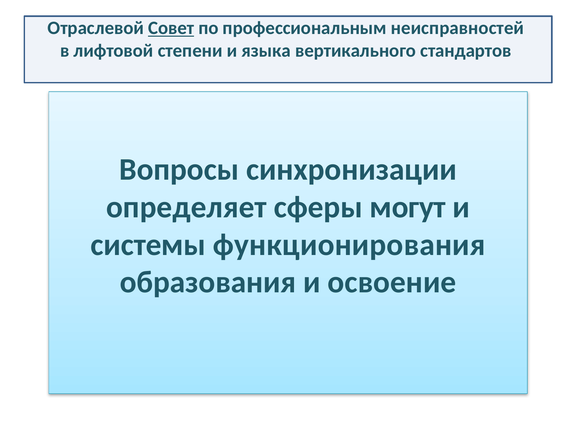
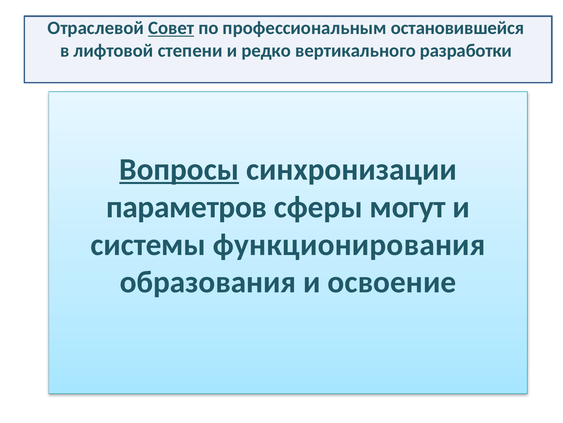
неисправностей: неисправностей -> остановившейся
языка: языка -> редко
стандартов: стандартов -> разработки
Вопросы underline: none -> present
определяет: определяет -> параметров
